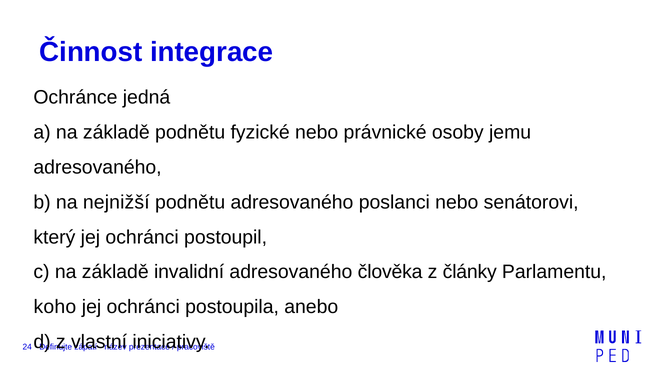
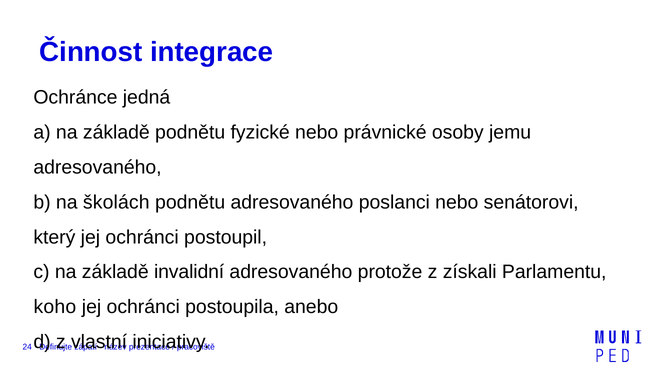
nejnižší: nejnižší -> školách
člověka: člověka -> protože
články: články -> získali
